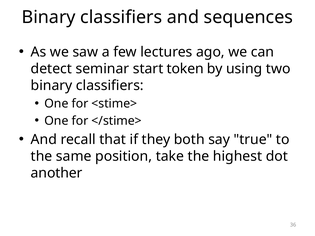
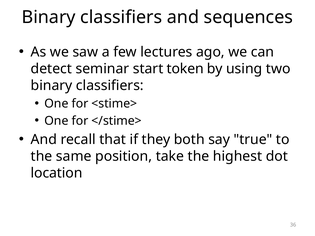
another: another -> location
